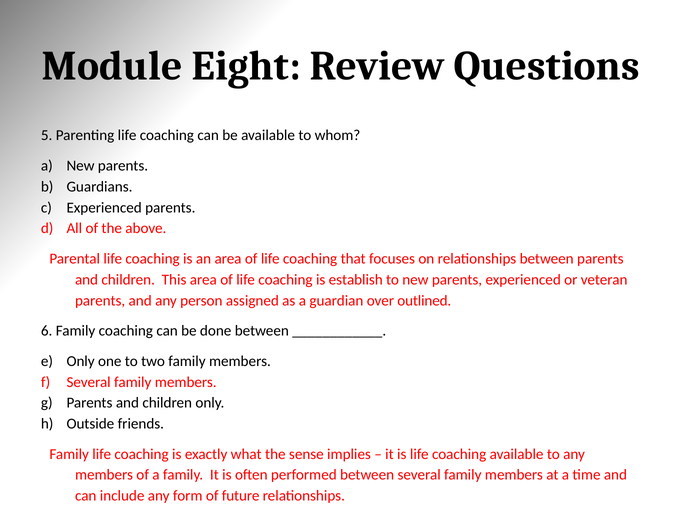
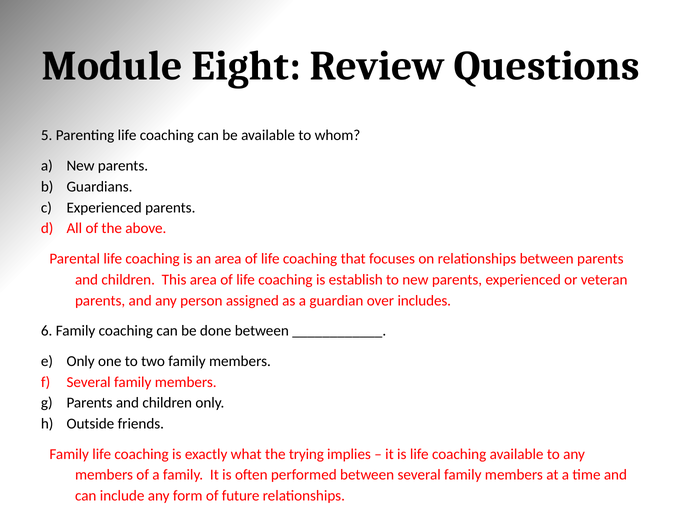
outlined: outlined -> includes
sense: sense -> trying
